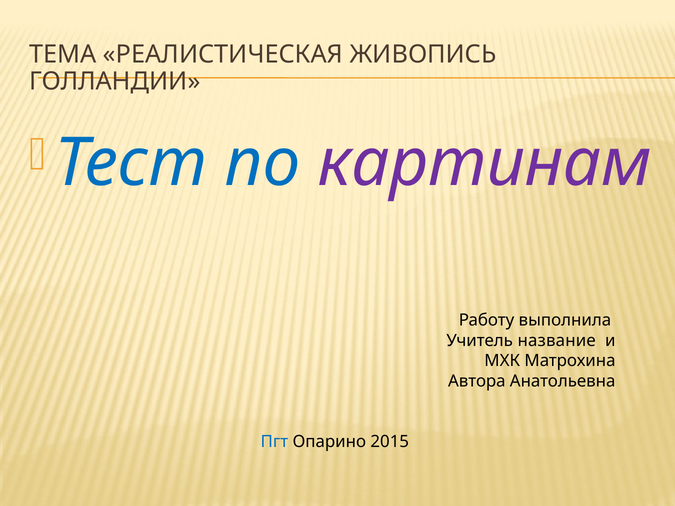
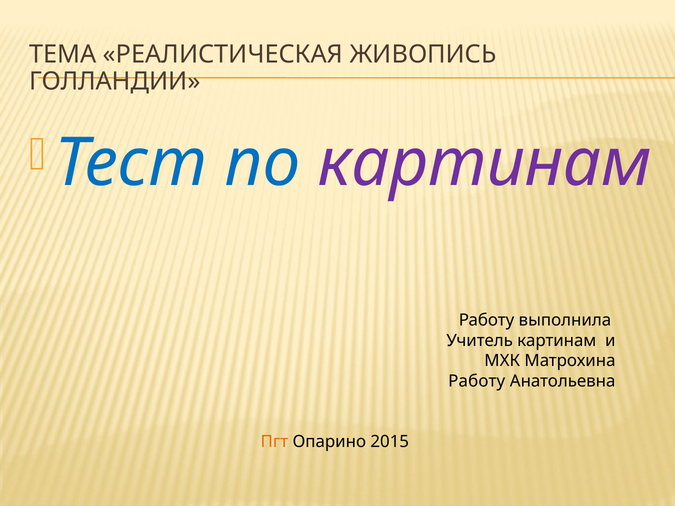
Учитель название: название -> картинам
Автора at (477, 381): Автора -> Работу
Пгт colour: blue -> orange
